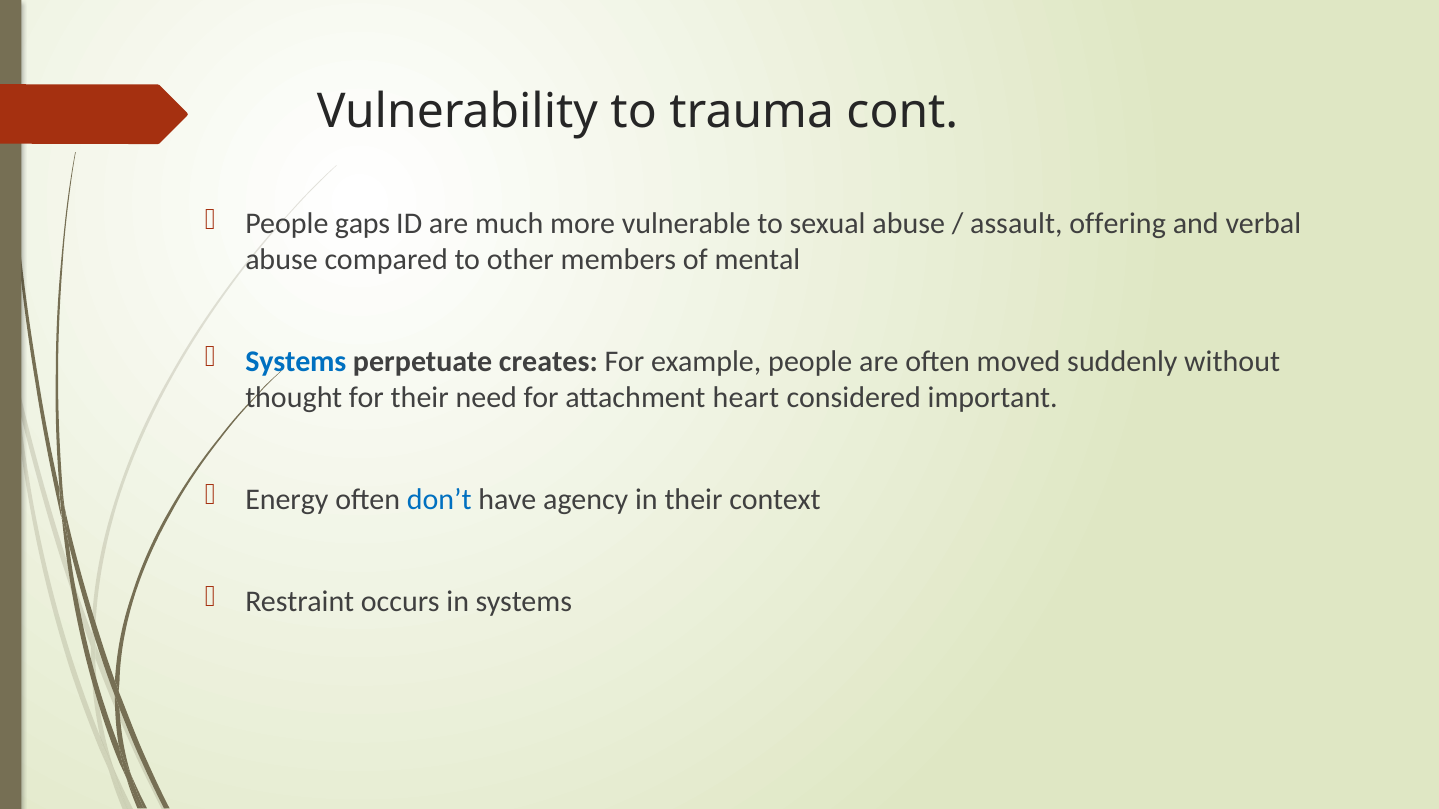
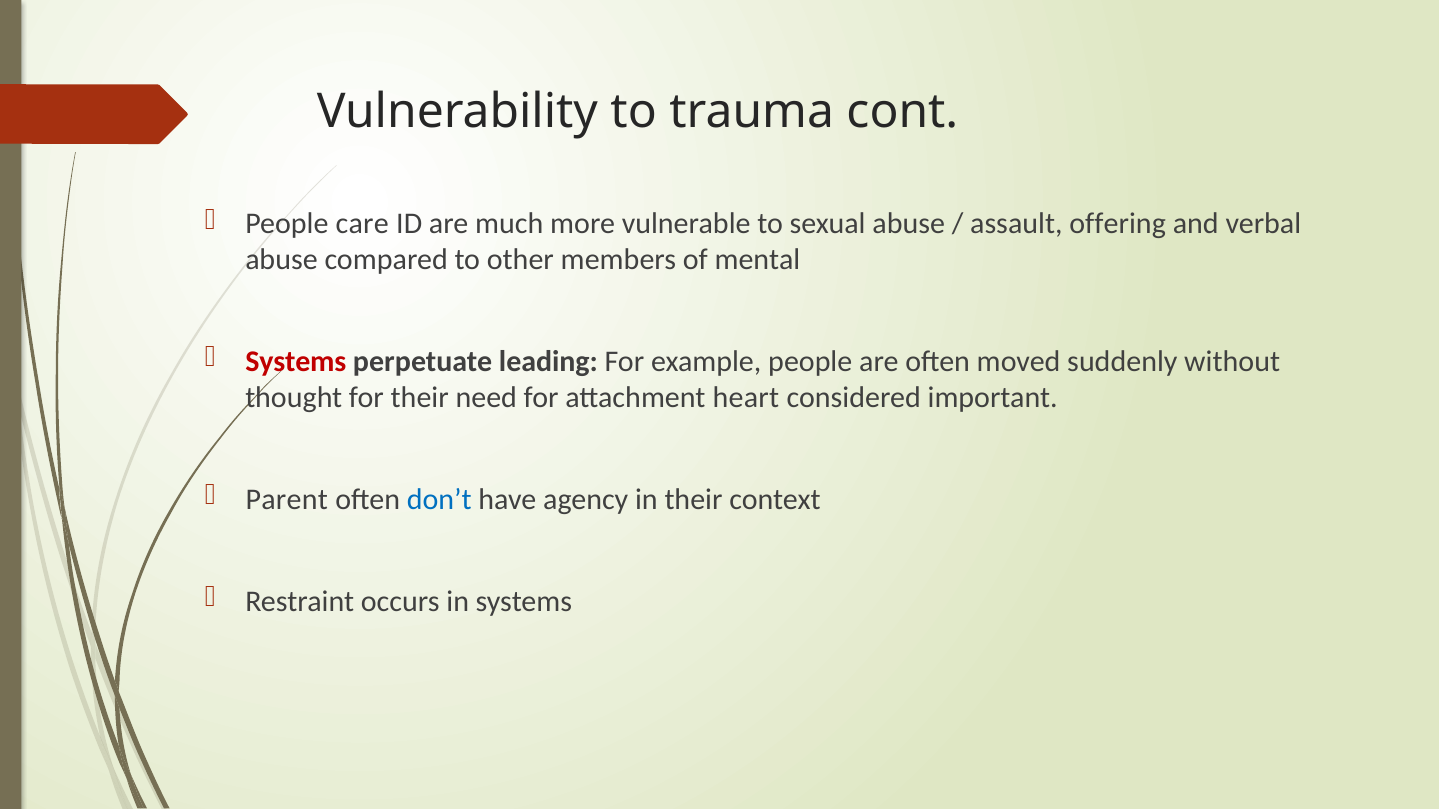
gaps: gaps -> care
Systems at (296, 362) colour: blue -> red
creates: creates -> leading
Energy: Energy -> Parent
